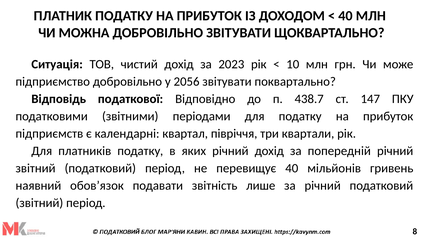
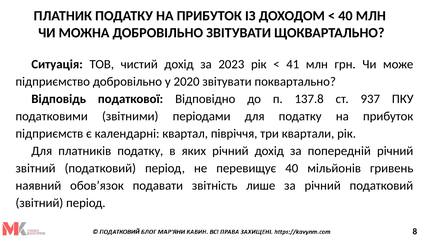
10: 10 -> 41
2056: 2056 -> 2020
438.7: 438.7 -> 137.8
147: 147 -> 937
